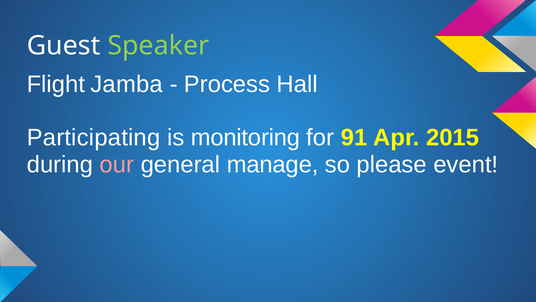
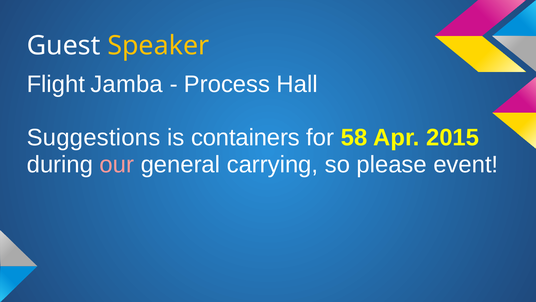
Speaker colour: light green -> yellow
Participating: Participating -> Suggestions
monitoring: monitoring -> containers
91: 91 -> 58
manage: manage -> carrying
